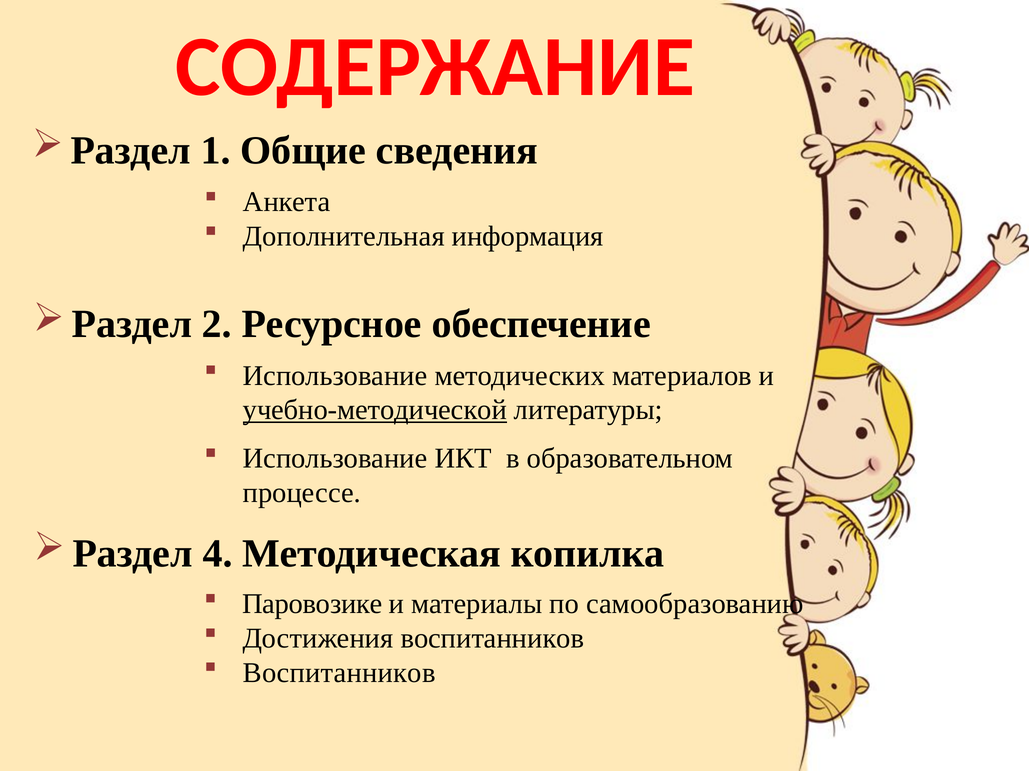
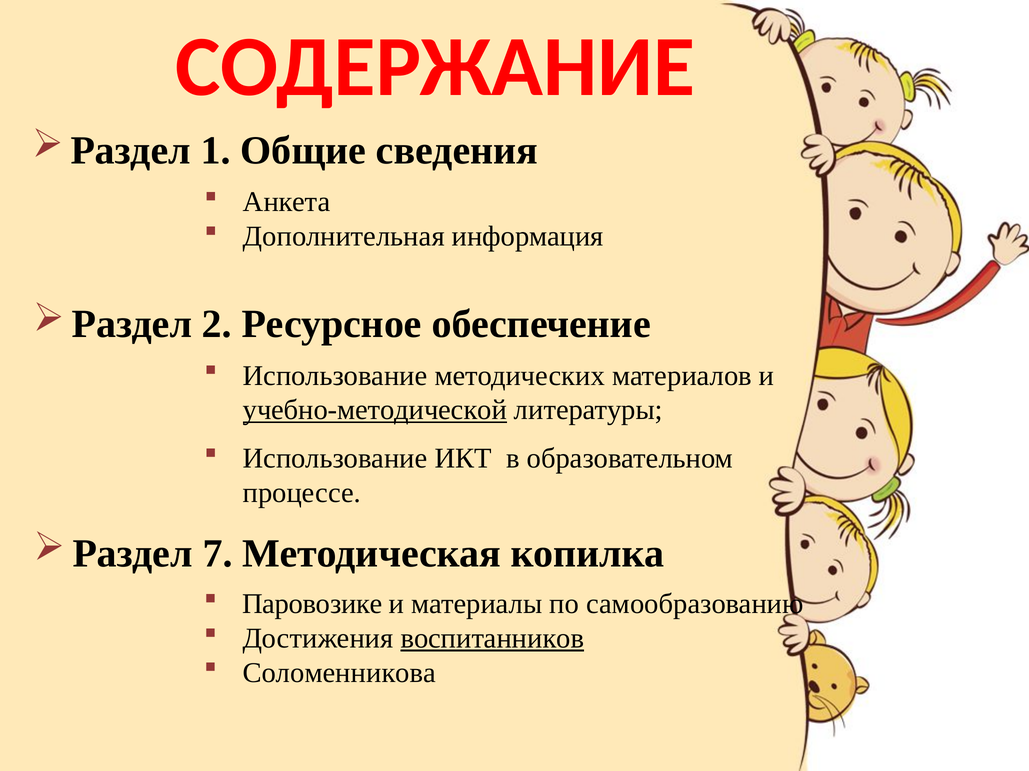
4: 4 -> 7
воспитанников at (492, 639) underline: none -> present
Воспитанников at (339, 673): Воспитанников -> Соломенникова
